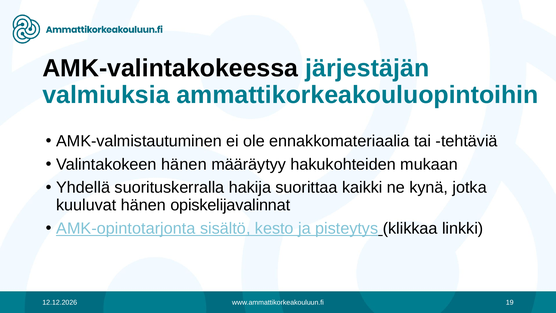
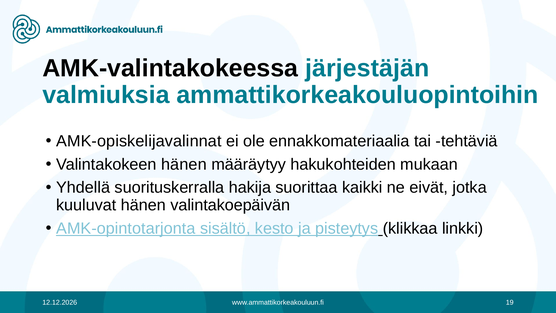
AMK-valmistautuminen: AMK-valmistautuminen -> AMK-opiskelijavalinnat
kynä: kynä -> eivät
opiskelijavalinnat: opiskelijavalinnat -> valintakoepäivän
